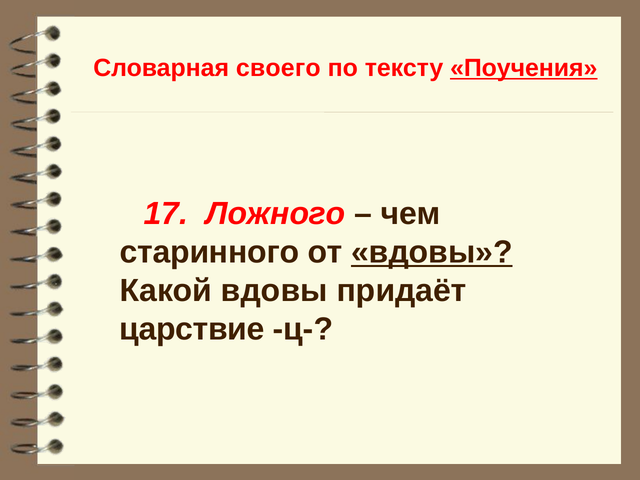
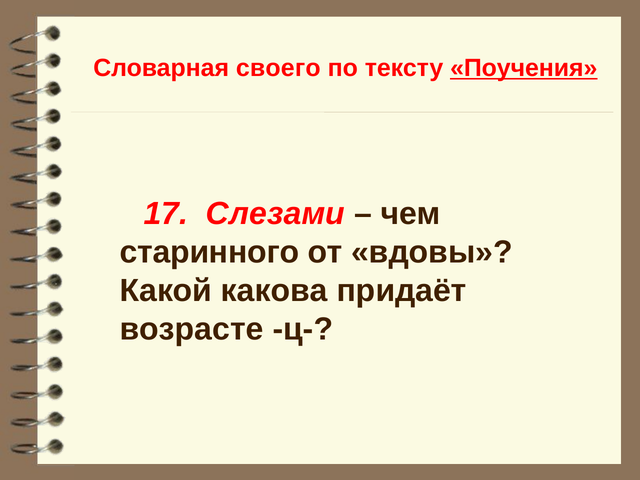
Ложного: Ложного -> Слезами
вдовы at (432, 252) underline: present -> none
Какой вдовы: вдовы -> какова
царствие: царствие -> возрасте
